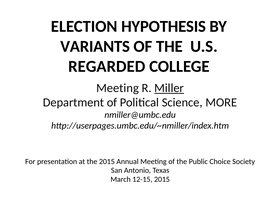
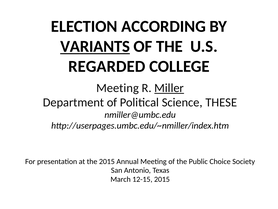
HYPOTHESIS: HYPOTHESIS -> ACCORDING
VARIANTS underline: none -> present
MORE: MORE -> THESE
